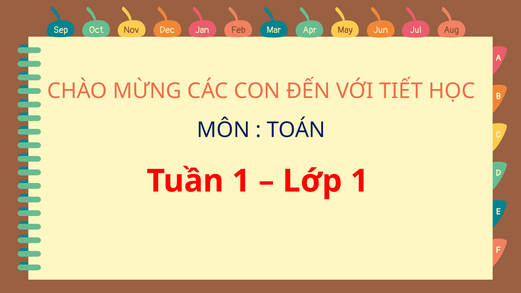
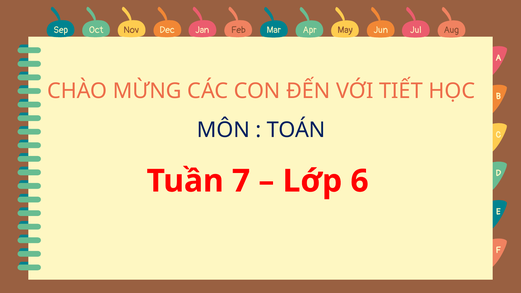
4TuTuần 1: 1 -> 7
Lớp 1: 1 -> 6
